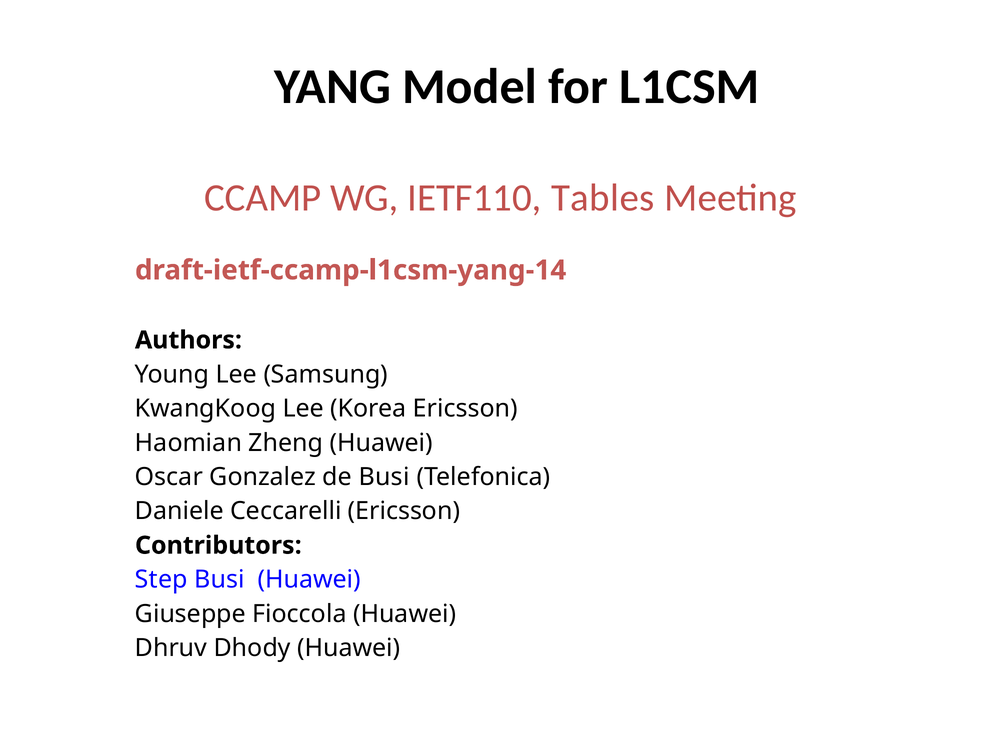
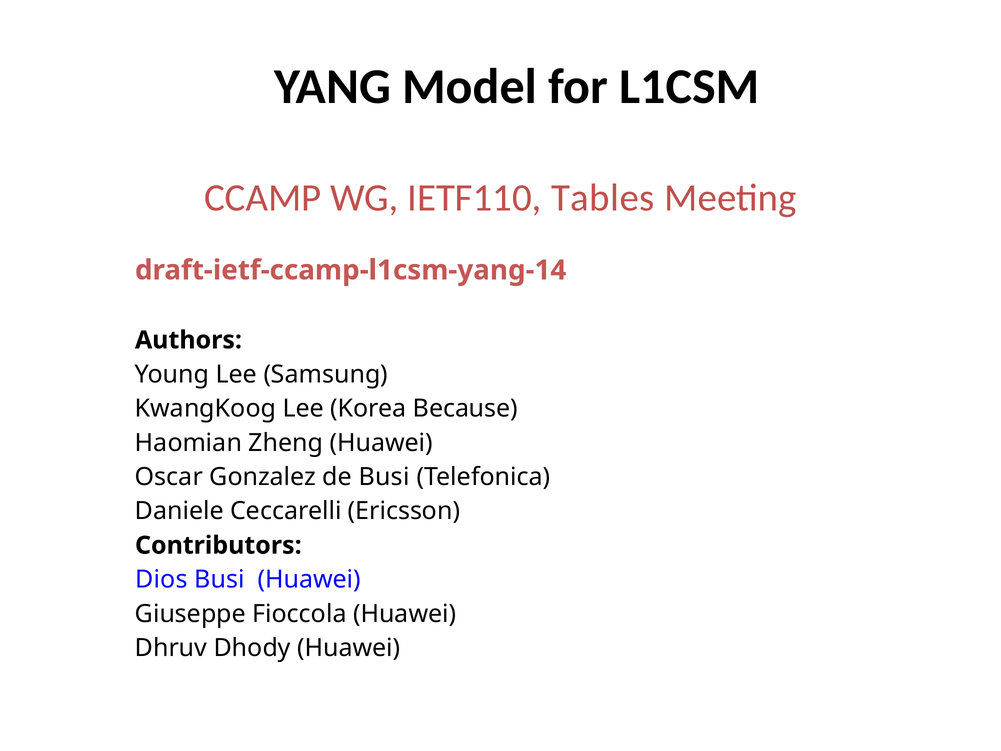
Korea Ericsson: Ericsson -> Because
Step: Step -> Dios
